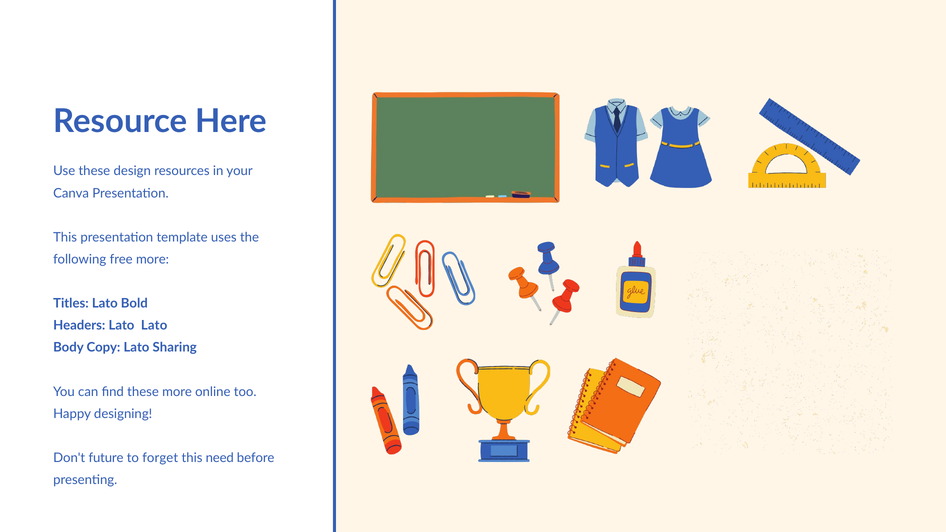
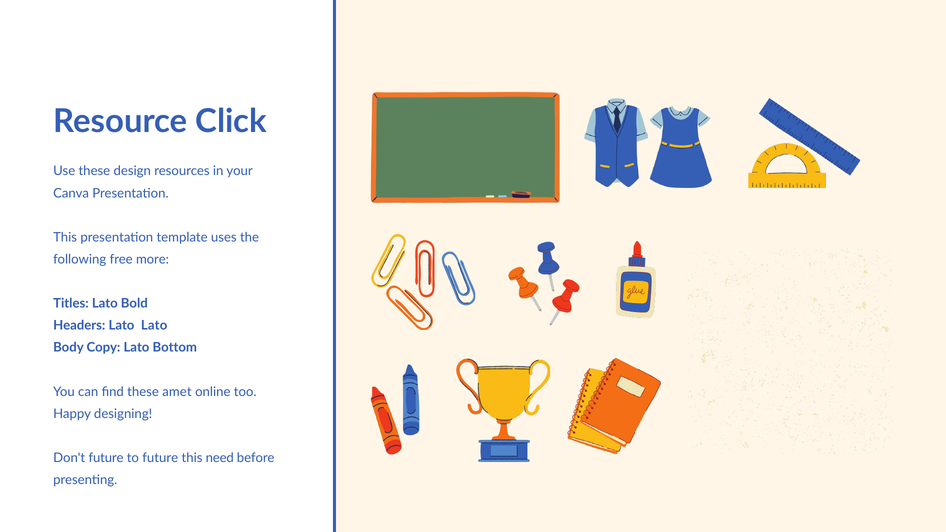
Here: Here -> Click
Sharing: Sharing -> Bottom
these more: more -> amet
to forget: forget -> future
